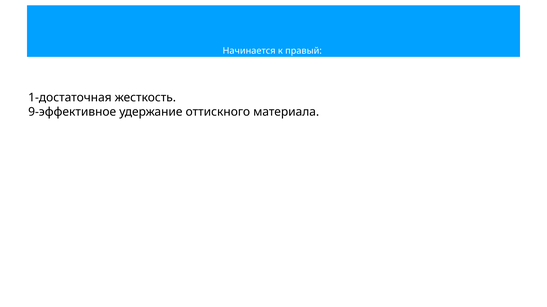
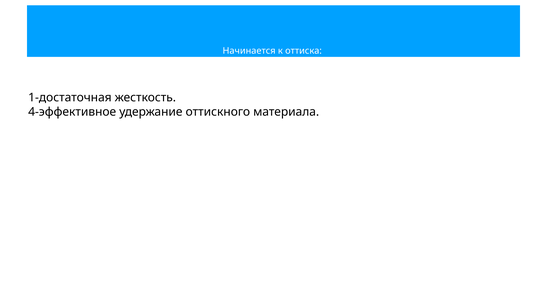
правый: правый -> оттиска
9-эффективное: 9-эффективное -> 4-эффективное
